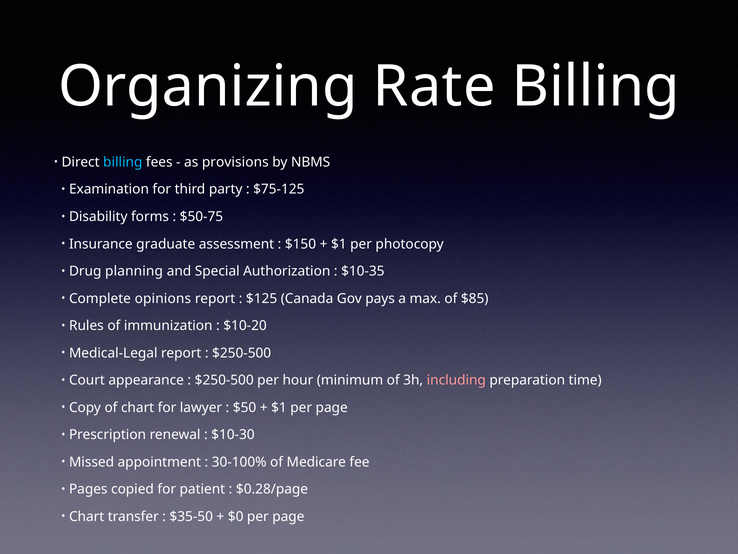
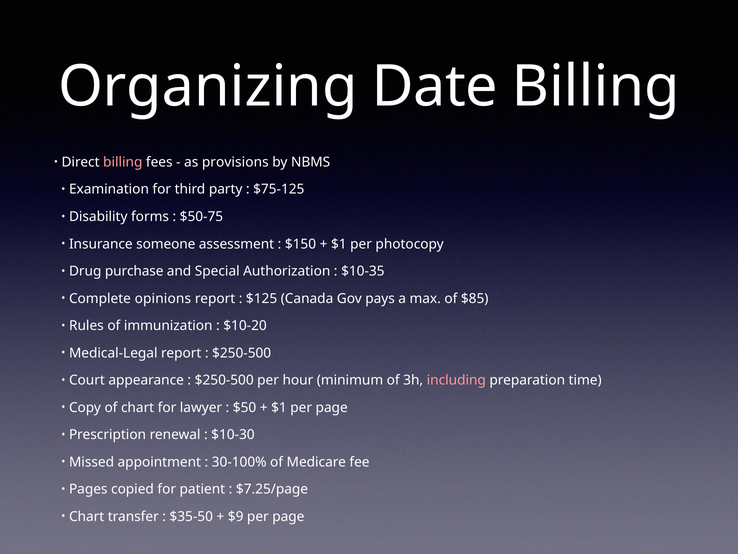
Rate: Rate -> Date
billing at (123, 162) colour: light blue -> pink
graduate: graduate -> someone
planning: planning -> purchase
$0.28/page: $0.28/page -> $7.25/page
$0: $0 -> $9
